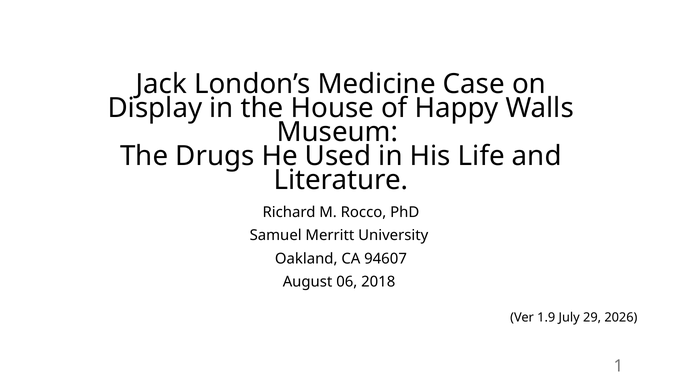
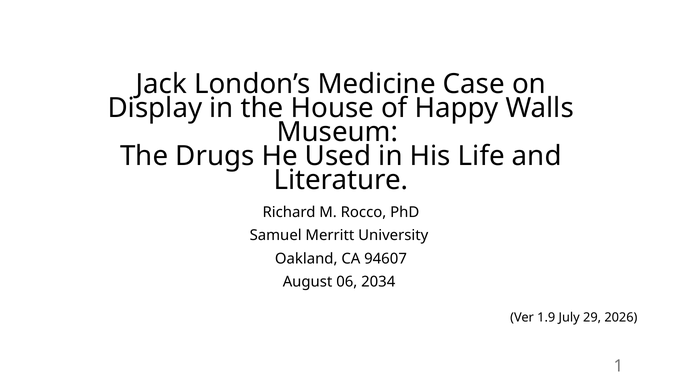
2018: 2018 -> 2034
